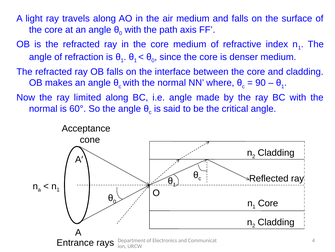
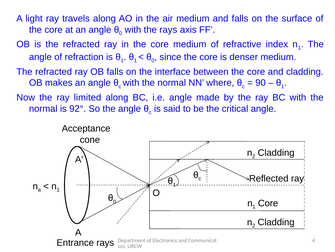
the path: path -> rays
60°: 60° -> 92°
